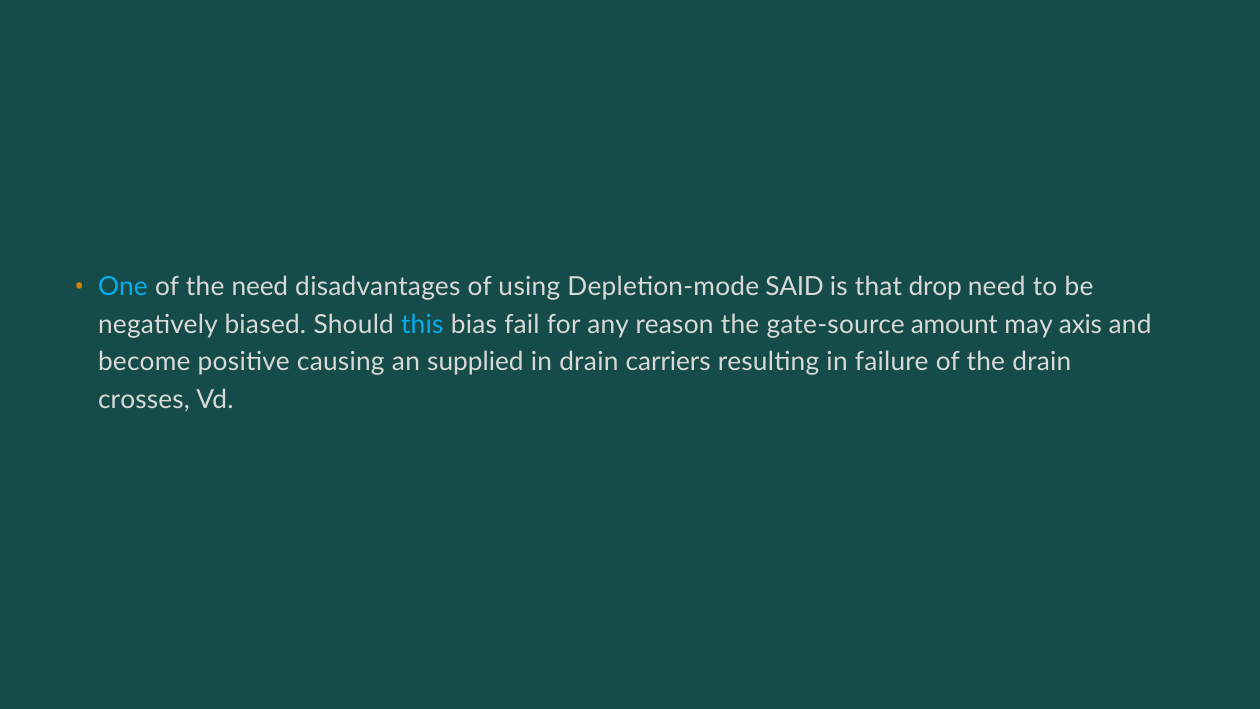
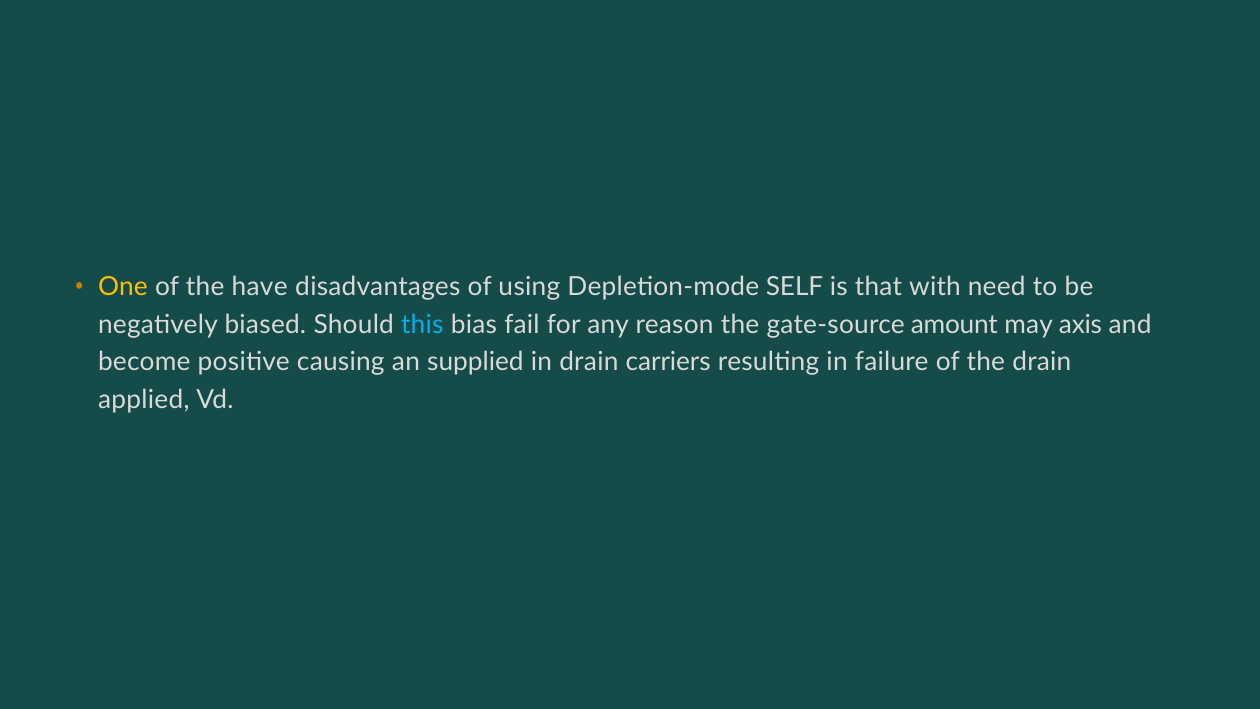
One colour: light blue -> yellow
the need: need -> have
SAID: SAID -> SELF
drop: drop -> with
crosses: crosses -> applied
